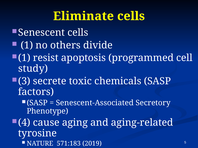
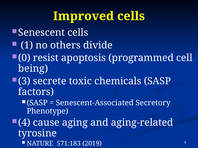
Eliminate: Eliminate -> Improved
1 at (24, 58): 1 -> 0
study: study -> being
